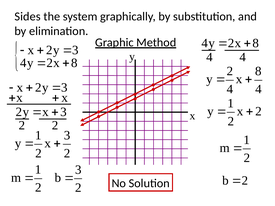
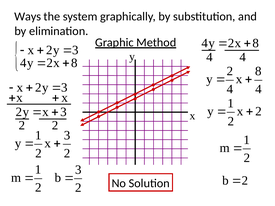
Sides: Sides -> Ways
